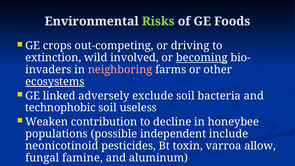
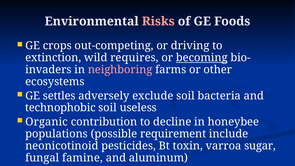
Risks colour: light green -> pink
involved: involved -> requires
ecosystems underline: present -> none
linked: linked -> settles
Weaken: Weaken -> Organic
independent: independent -> requirement
allow: allow -> sugar
